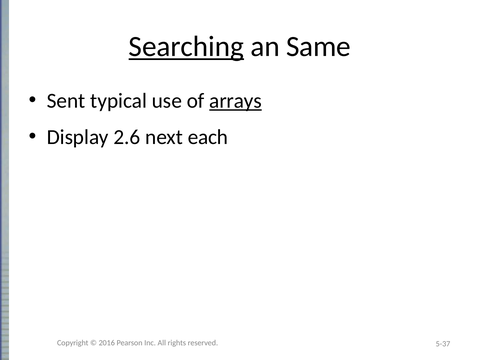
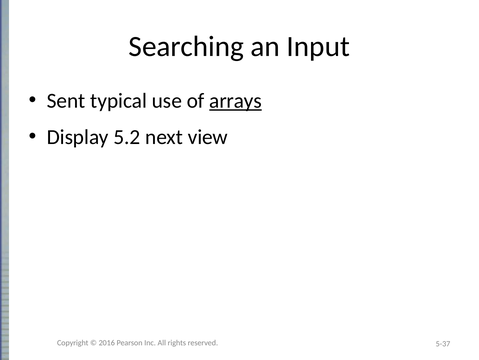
Searching underline: present -> none
Same: Same -> Input
2.6: 2.6 -> 5.2
each: each -> view
